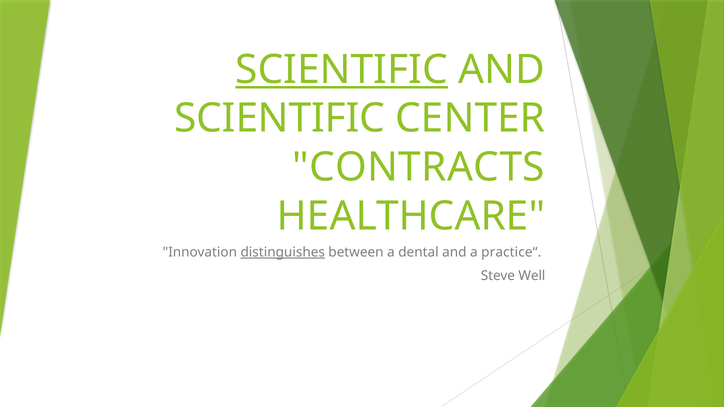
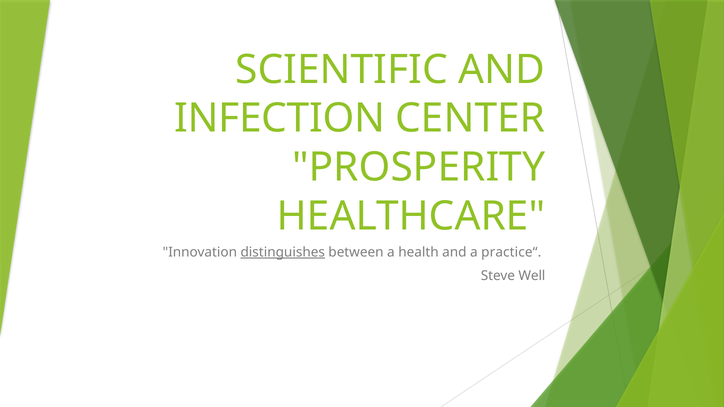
SCIENTIFIC at (342, 70) underline: present -> none
SCIENTIFIC at (280, 118): SCIENTIFIC -> INFECTION
CONTRACTS: CONTRACTS -> PROSPERITY
dental: dental -> health
